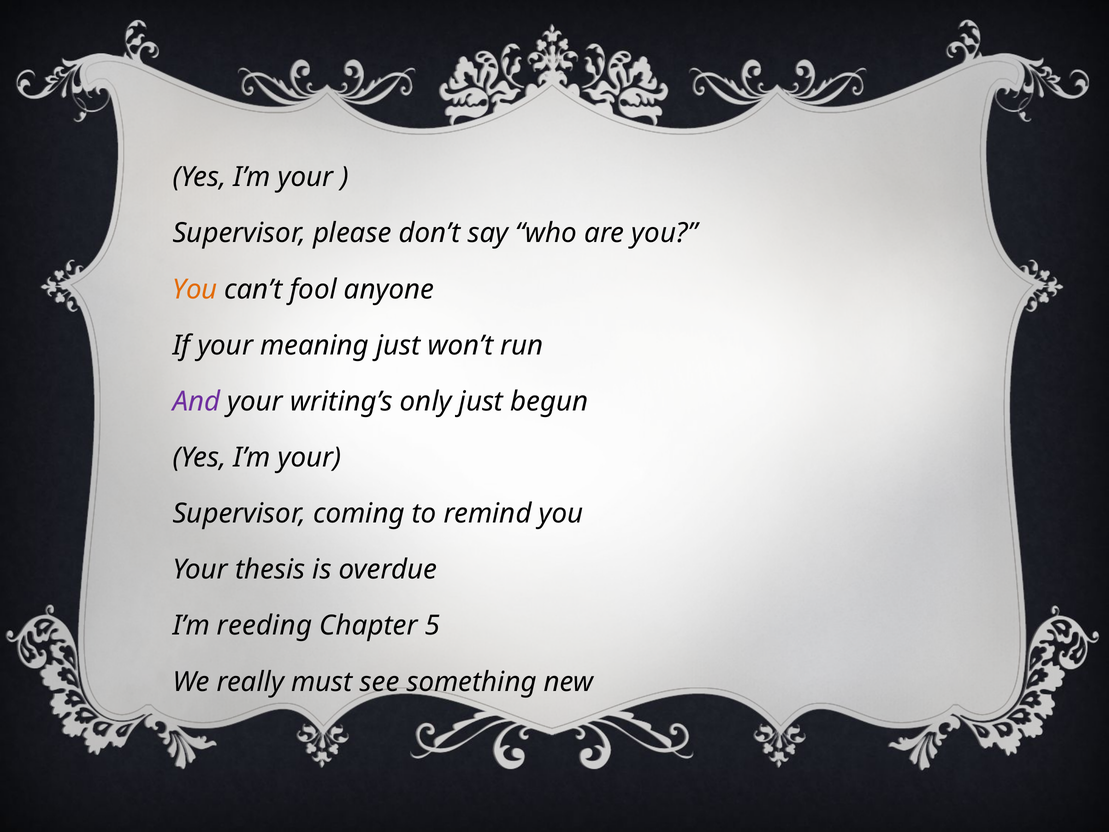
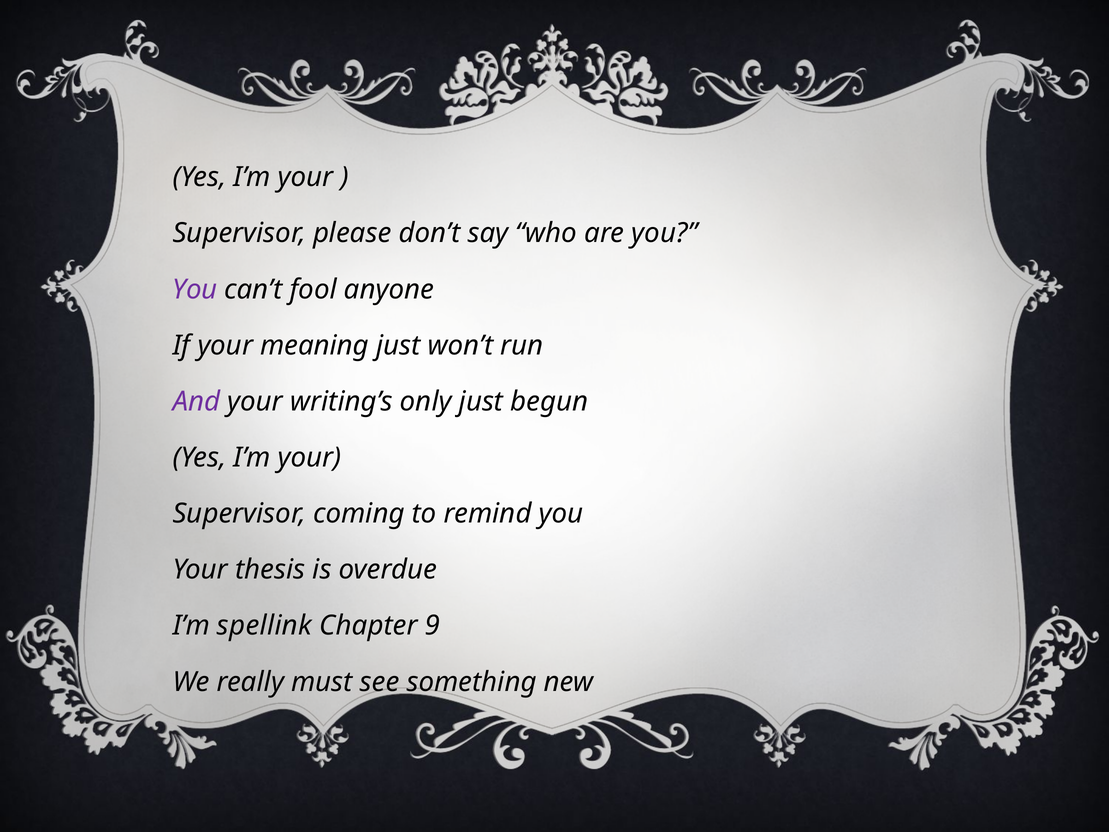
You at (195, 289) colour: orange -> purple
reeding: reeding -> spellink
5: 5 -> 9
